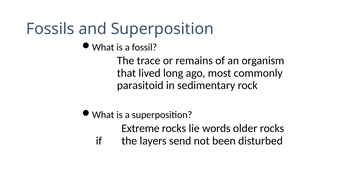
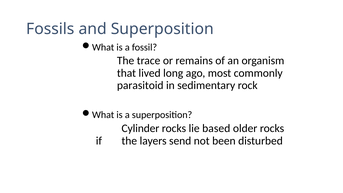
Extreme: Extreme -> Cylinder
words: words -> based
